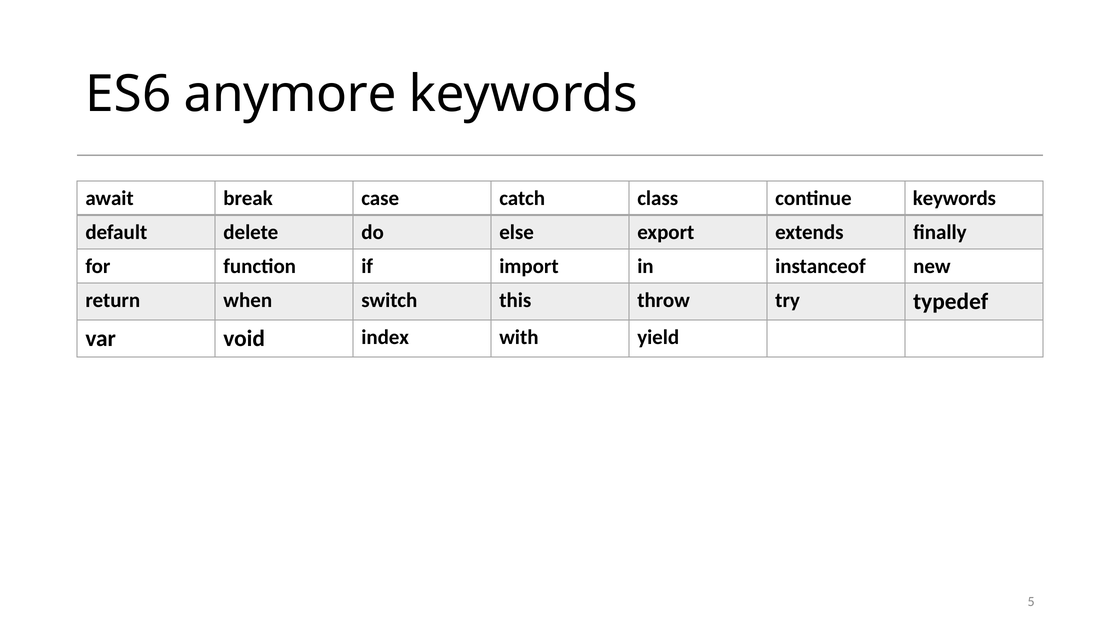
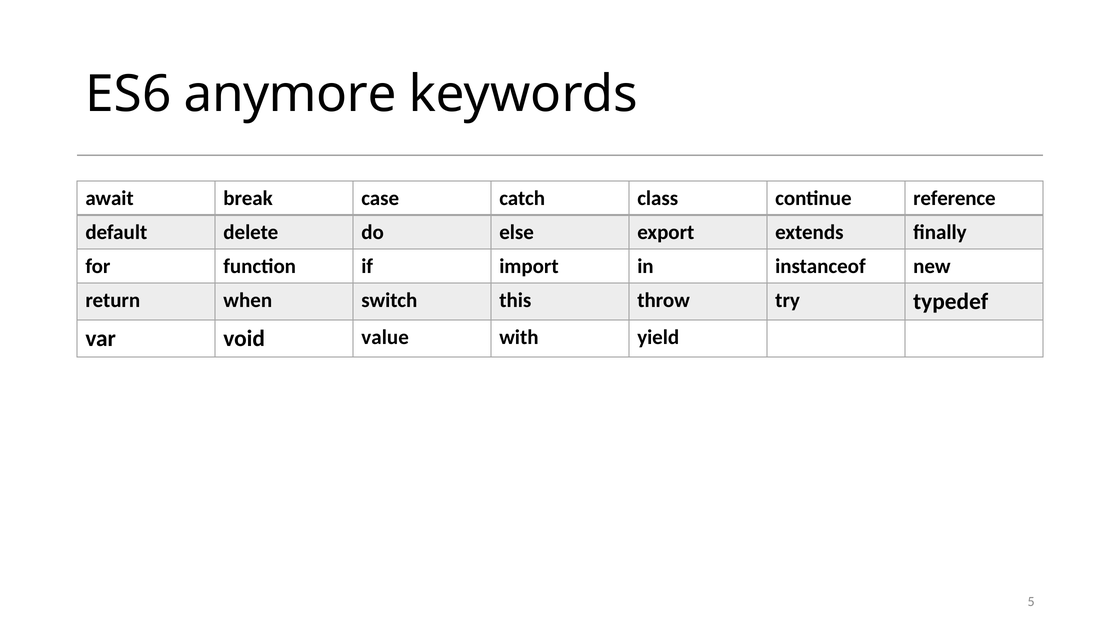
continue keywords: keywords -> reference
index: index -> value
